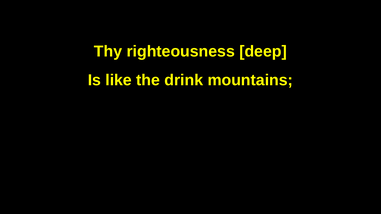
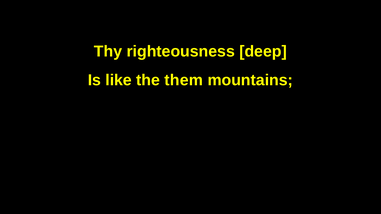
drink: drink -> them
